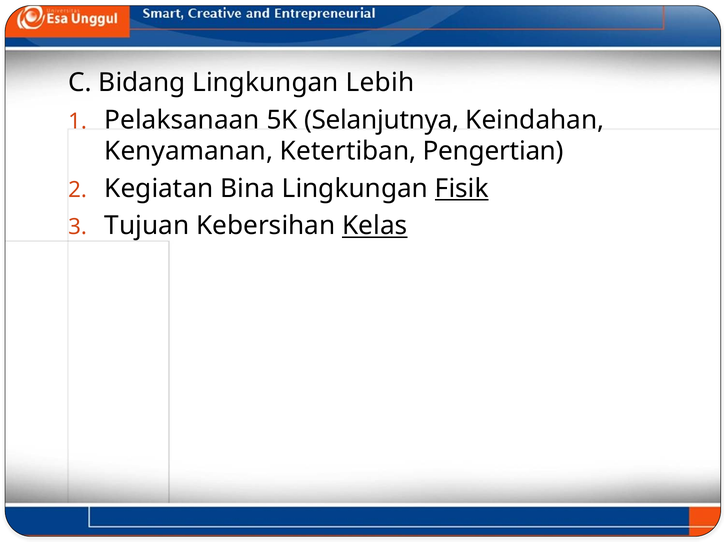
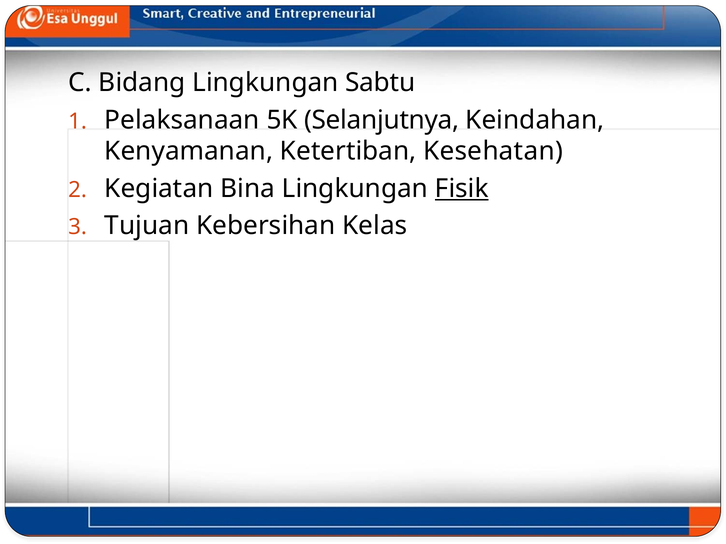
Lebih: Lebih -> Sabtu
Pengertian: Pengertian -> Kesehatan
Kelas underline: present -> none
